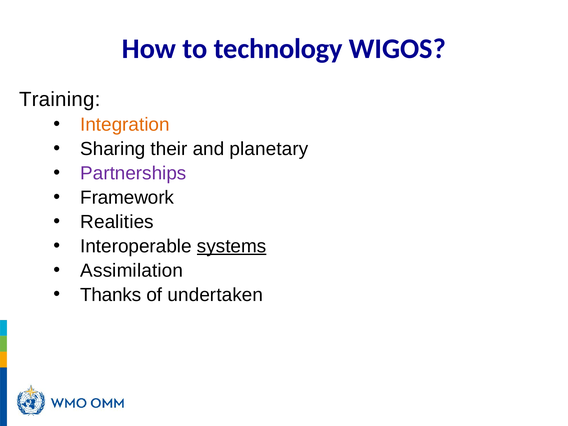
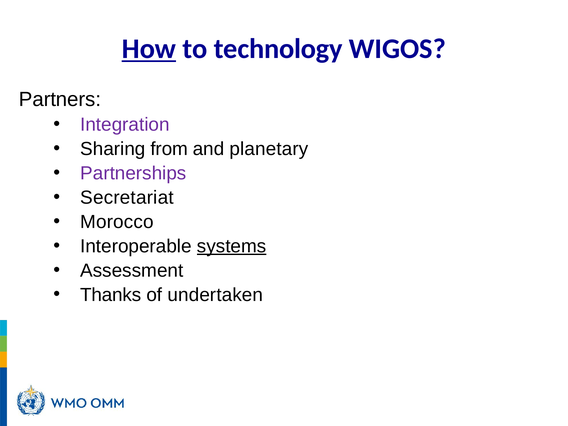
How underline: none -> present
Training: Training -> Partners
Integration colour: orange -> purple
their: their -> from
Framework: Framework -> Secretariat
Realities: Realities -> Morocco
Assimilation: Assimilation -> Assessment
